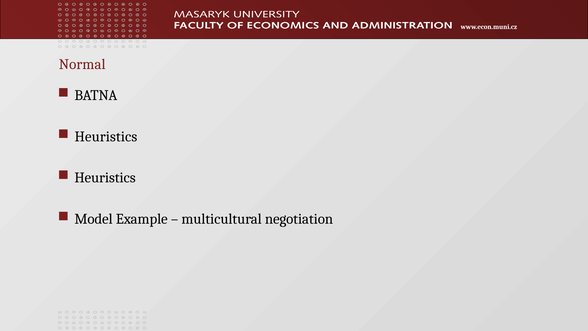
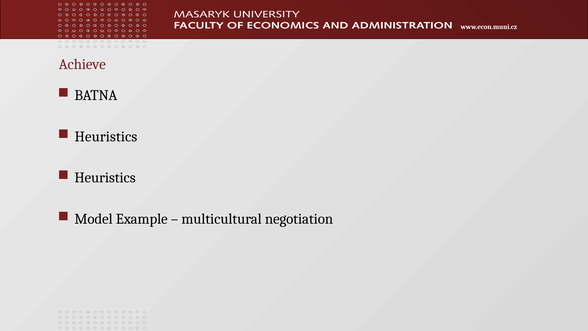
Normal: Normal -> Achieve
